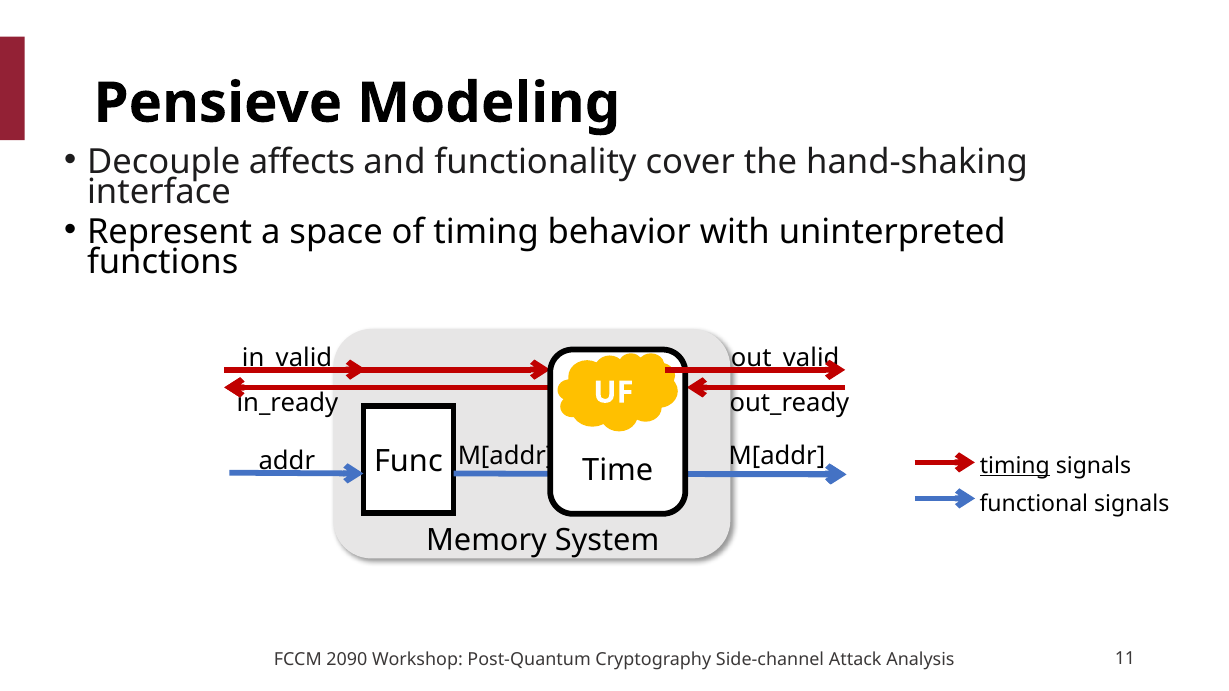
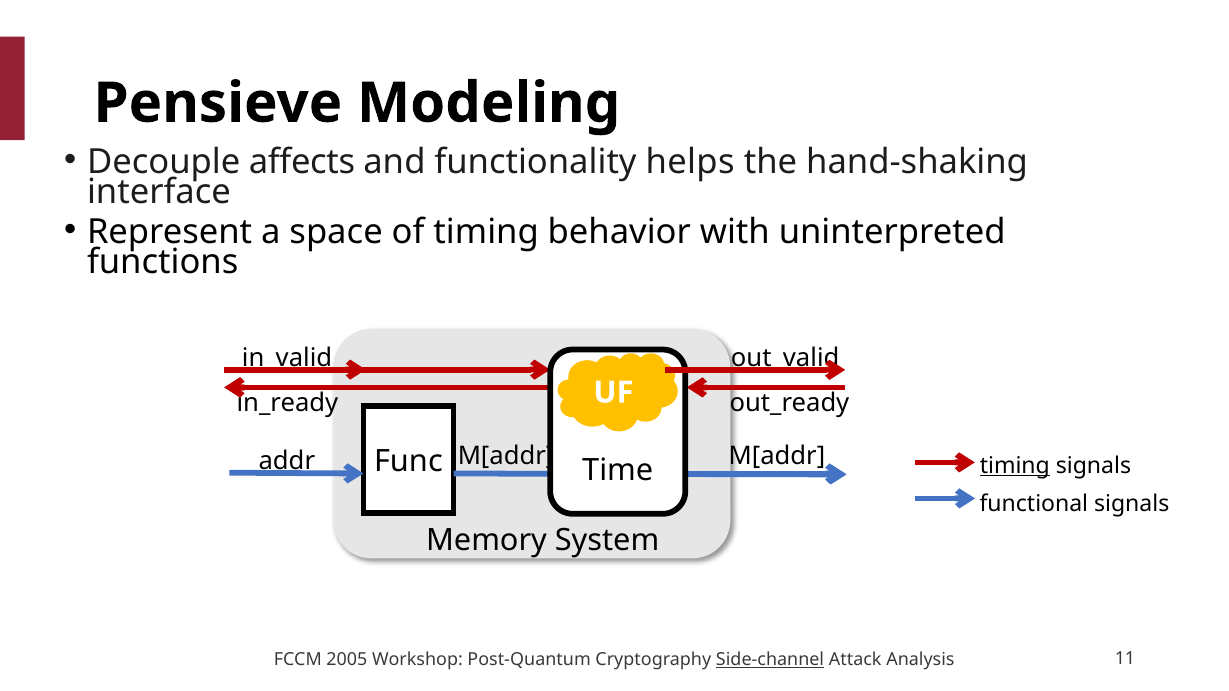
cover: cover -> helps
2090: 2090 -> 2005
Side-channel underline: none -> present
